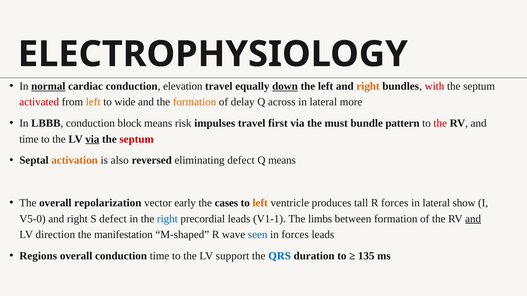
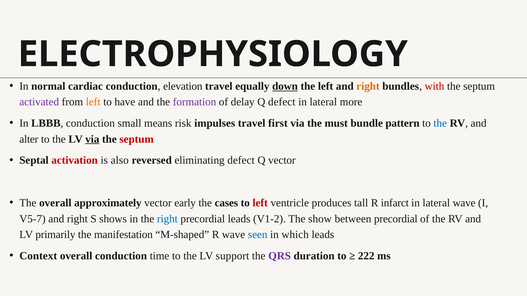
normal underline: present -> none
activated colour: red -> purple
wide: wide -> have
formation at (195, 102) colour: orange -> purple
Q across: across -> defect
block: block -> small
the at (440, 123) colour: red -> blue
time at (29, 139): time -> alter
activation colour: orange -> red
Q means: means -> vector
repolarization: repolarization -> approximately
left at (260, 203) colour: orange -> red
R forces: forces -> infarct
lateral show: show -> wave
V5-0: V5-0 -> V5-7
S defect: defect -> shows
V1-1: V1-1 -> V1-2
limbs: limbs -> show
between formation: formation -> precordial
and at (473, 219) underline: present -> none
direction: direction -> primarily
in forces: forces -> which
Regions: Regions -> Context
QRS colour: blue -> purple
135: 135 -> 222
